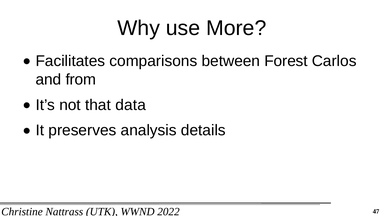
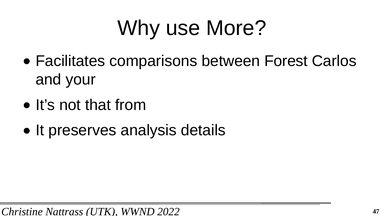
from: from -> your
data: data -> from
